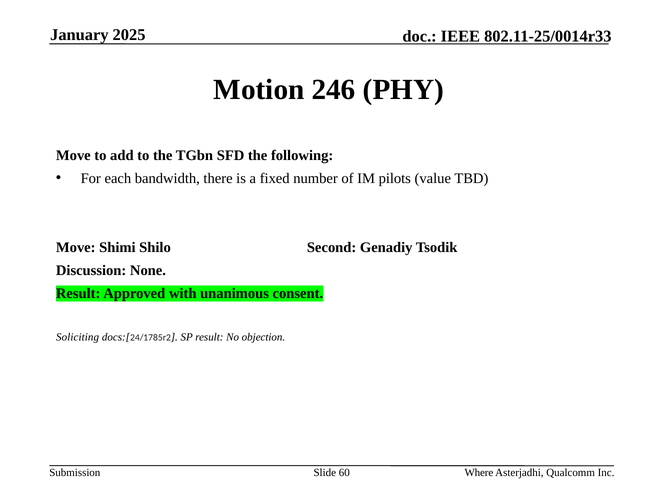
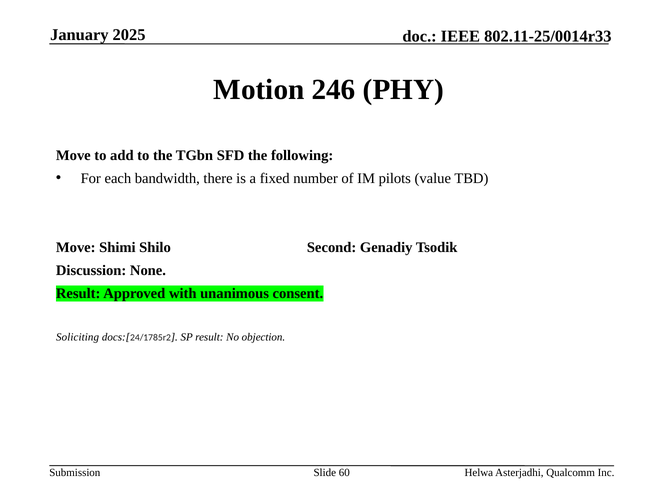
Where: Where -> Helwa
